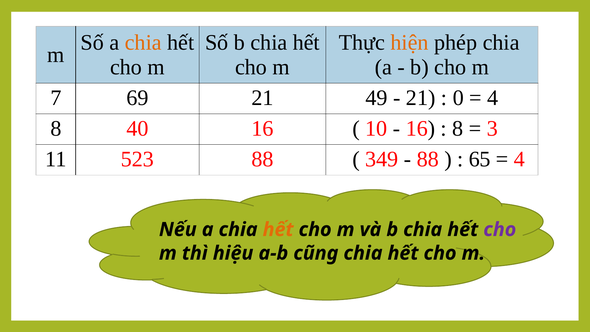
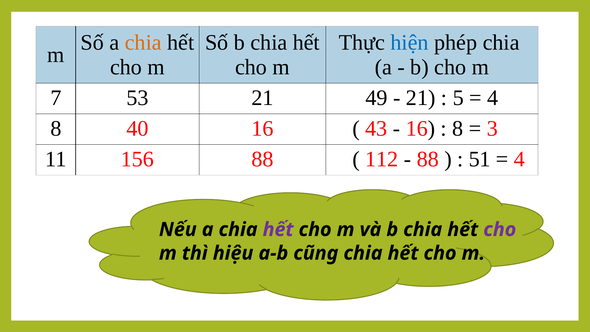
hiện colour: orange -> blue
69: 69 -> 53
0: 0 -> 5
10: 10 -> 43
523: 523 -> 156
349: 349 -> 112
65: 65 -> 51
hết at (278, 229) colour: orange -> purple
